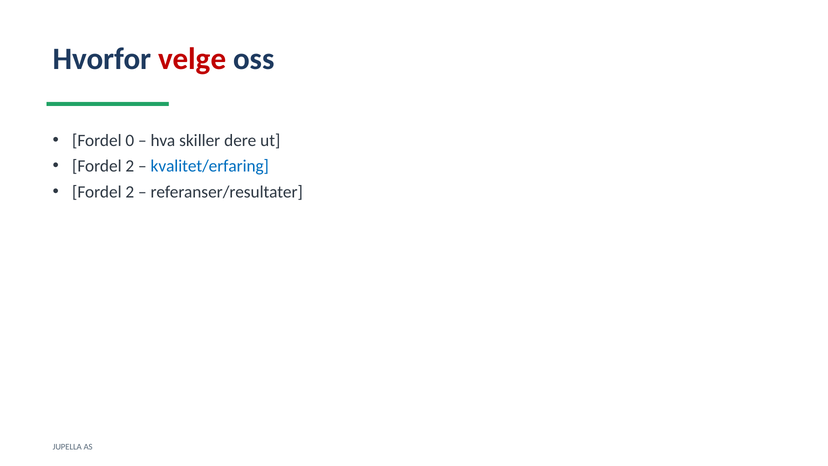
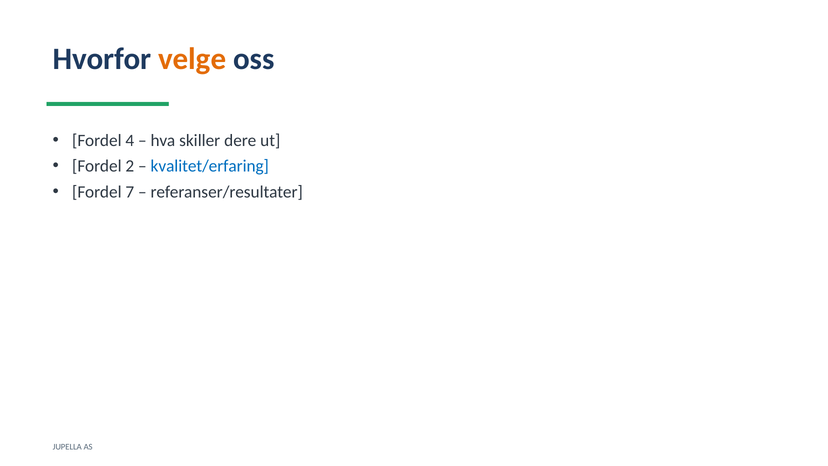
velge colour: red -> orange
0: 0 -> 4
2 at (130, 192): 2 -> 7
